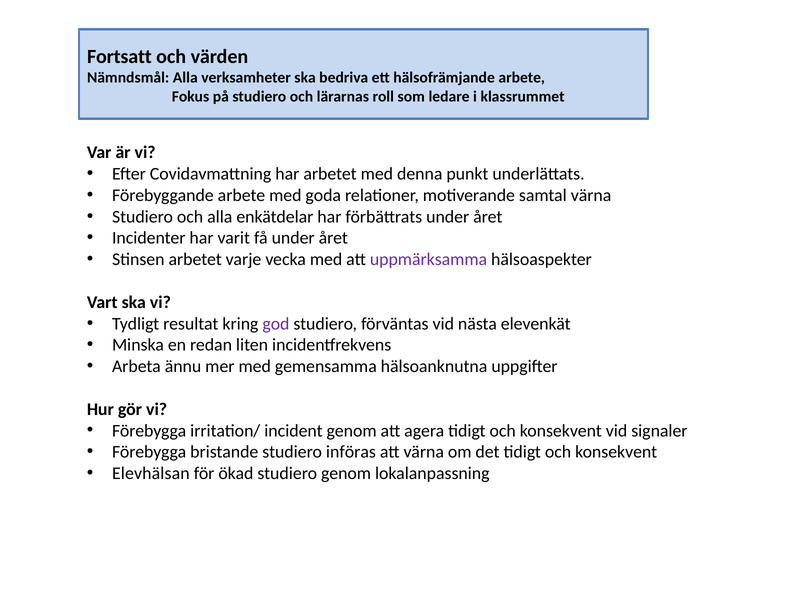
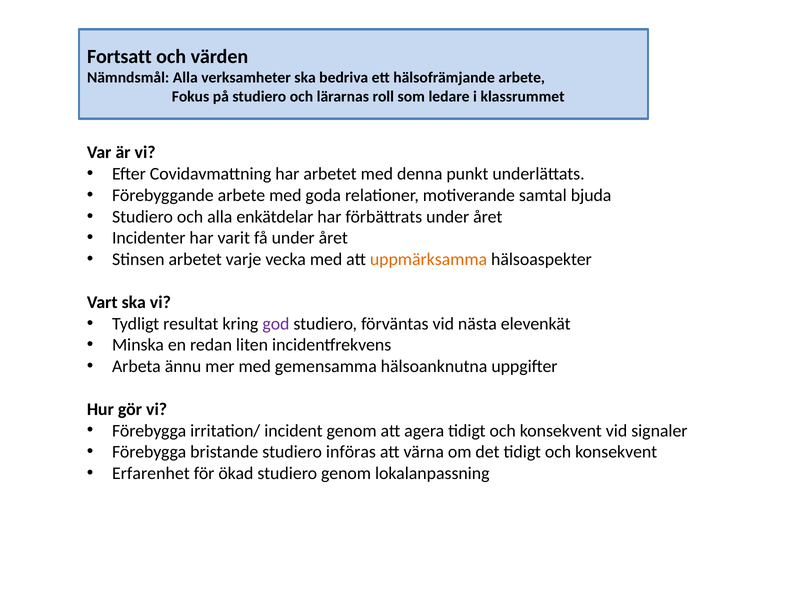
samtal värna: värna -> bjuda
uppmärksamma colour: purple -> orange
Elevhälsan: Elevhälsan -> Erfarenhet
